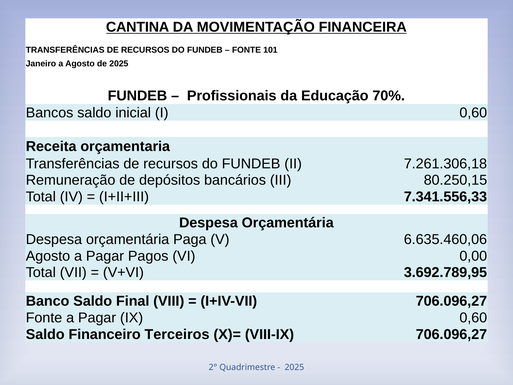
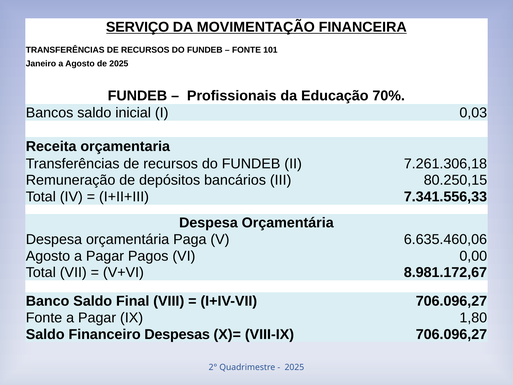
CANTINA: CANTINA -> SERVIÇO
I 0,60: 0,60 -> 0,03
3.692.789,95: 3.692.789,95 -> 8.981.172,67
IX 0,60: 0,60 -> 1,80
Terceiros: Terceiros -> Despesas
